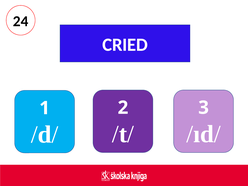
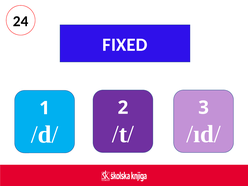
CRIED: CRIED -> FIXED
